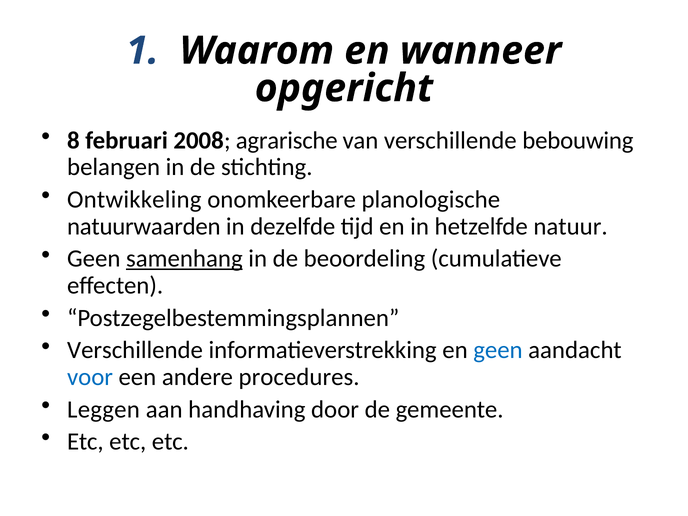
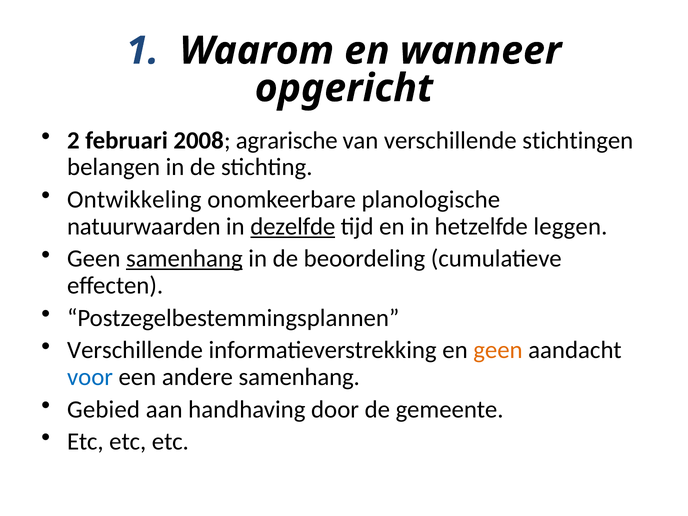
8: 8 -> 2
bebouwing: bebouwing -> stichtingen
dezelfde underline: none -> present
natuur: natuur -> leggen
geen at (498, 350) colour: blue -> orange
andere procedures: procedures -> samenhang
Leggen: Leggen -> Gebied
